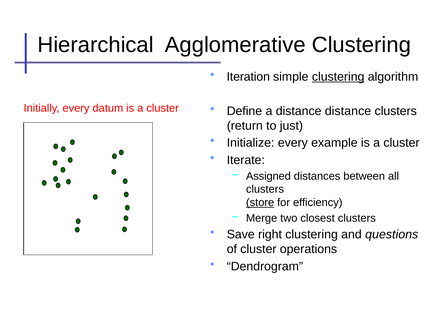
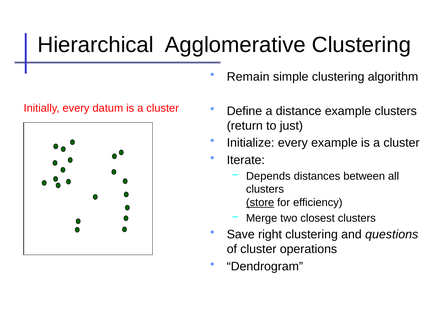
Iteration: Iteration -> Remain
clustering at (338, 77) underline: present -> none
distance distance: distance -> example
Assigned: Assigned -> Depends
